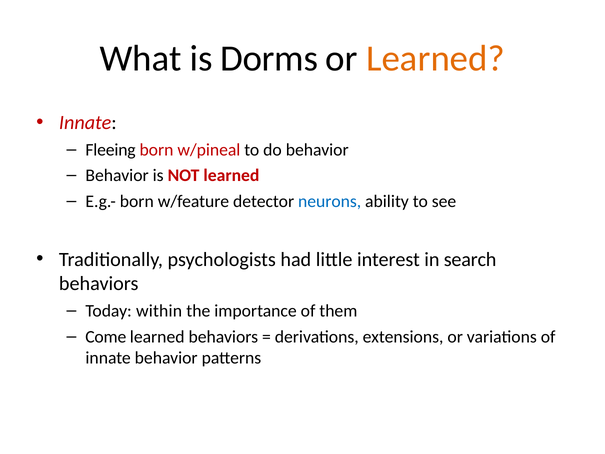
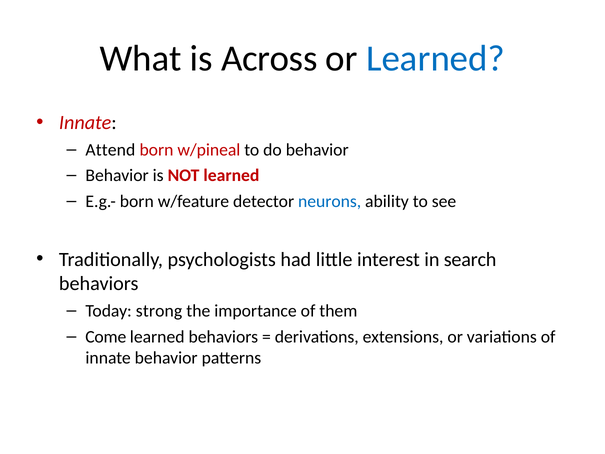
Dorms: Dorms -> Across
Learned at (435, 59) colour: orange -> blue
Fleeing: Fleeing -> Attend
within: within -> strong
